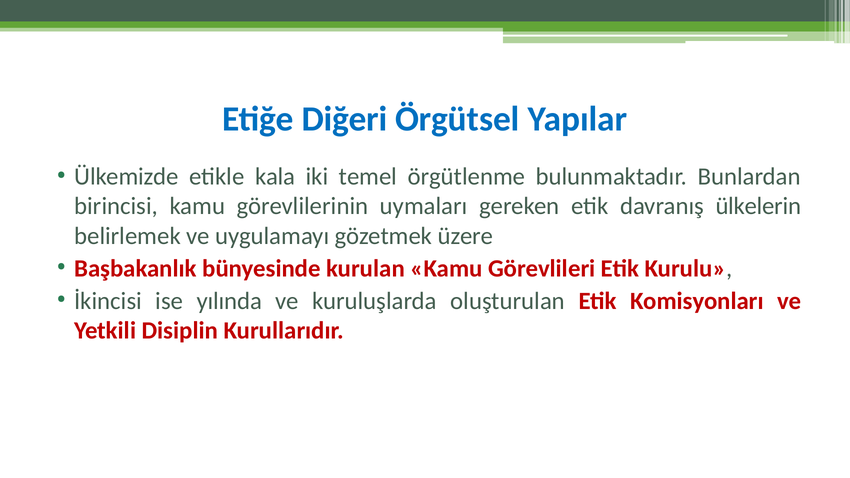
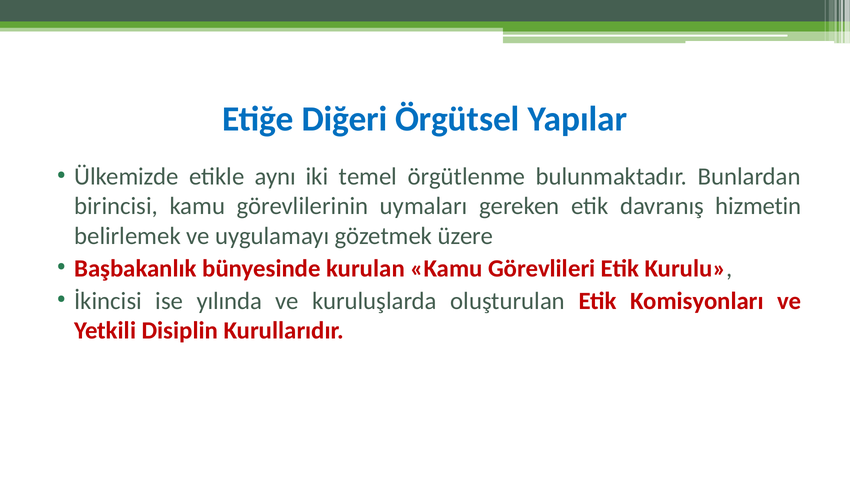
kala: kala -> aynı
ülkelerin: ülkelerin -> hizmetin
